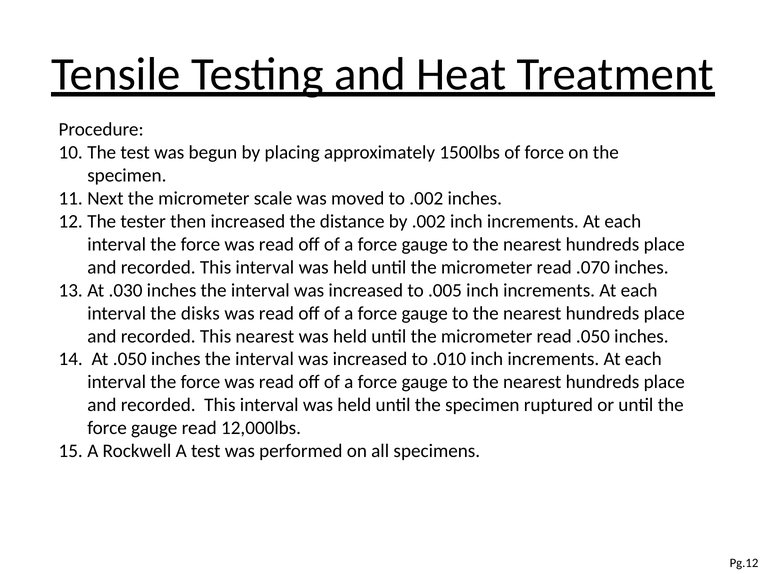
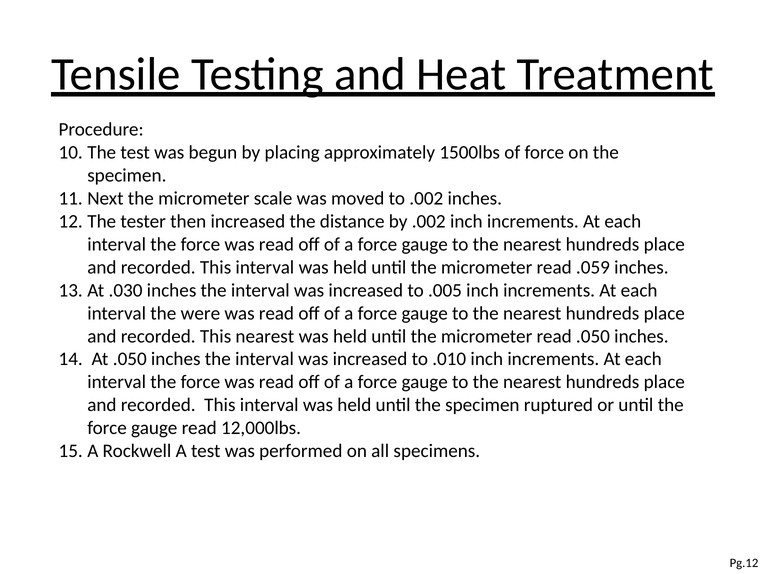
.070: .070 -> .059
disks: disks -> were
